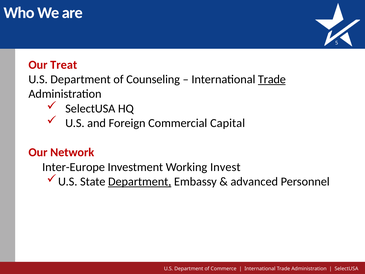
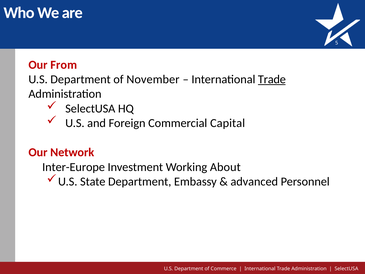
Treat: Treat -> From
Counseling: Counseling -> November
Invest: Invest -> About
Department at (140, 181) underline: present -> none
